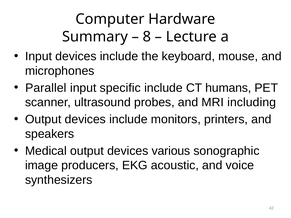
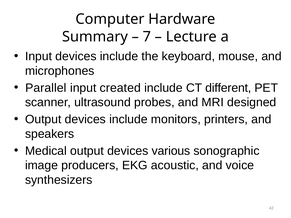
8: 8 -> 7
specific: specific -> created
humans: humans -> different
including: including -> designed
